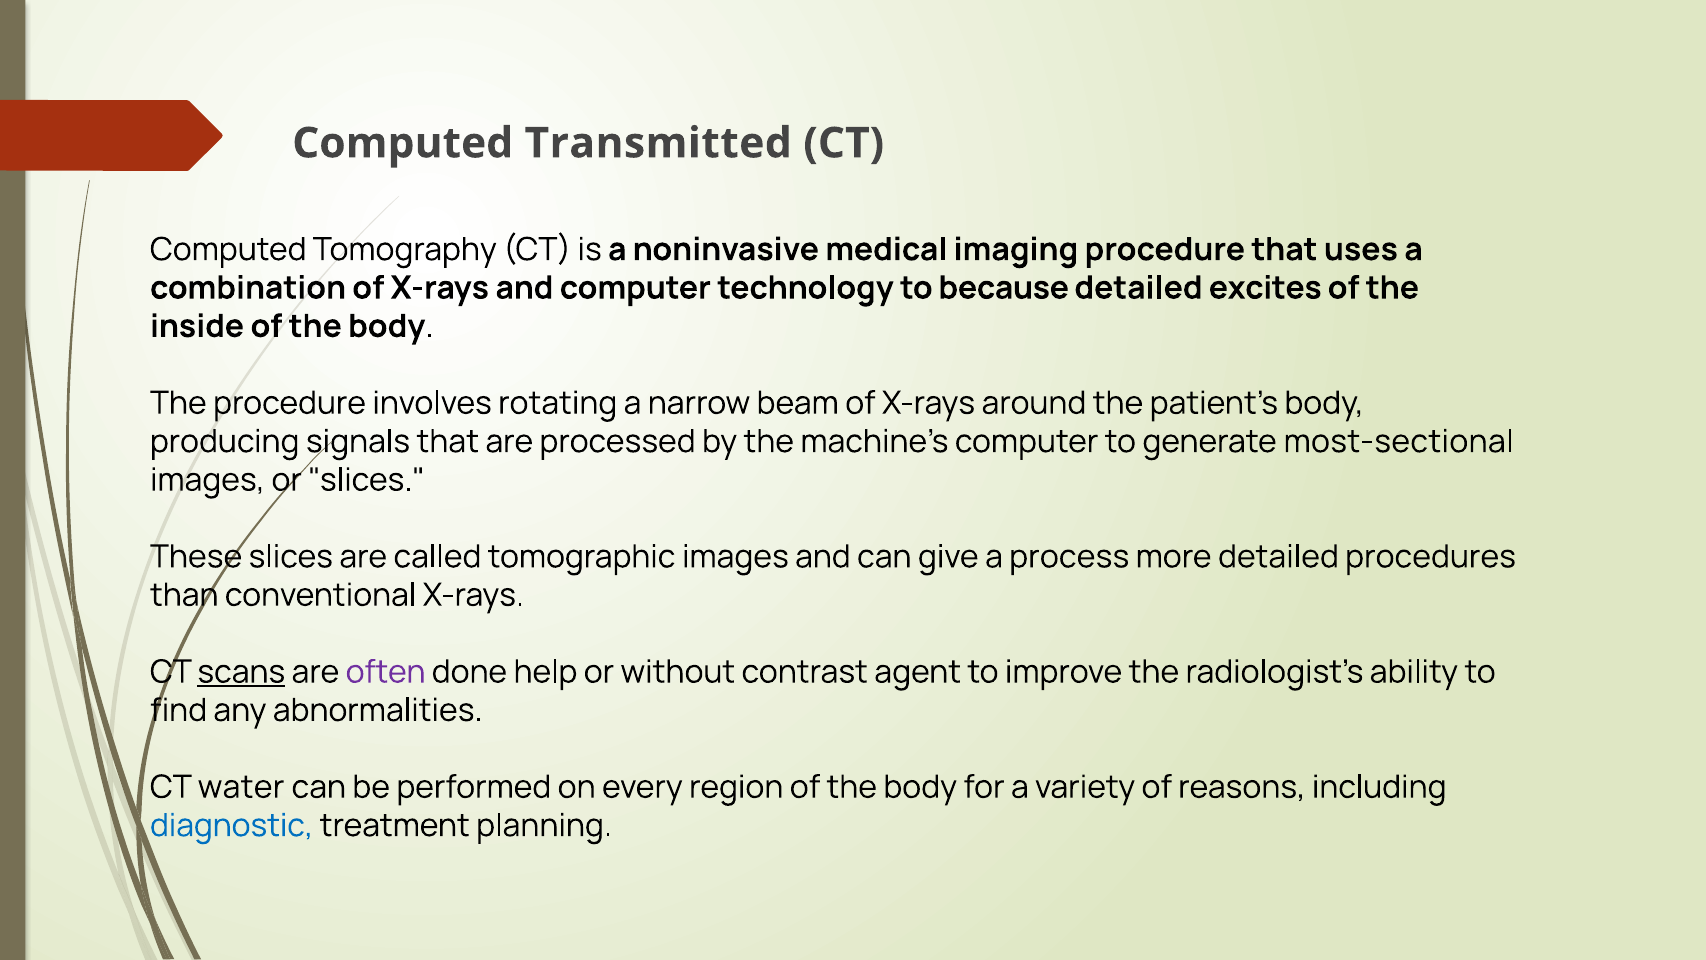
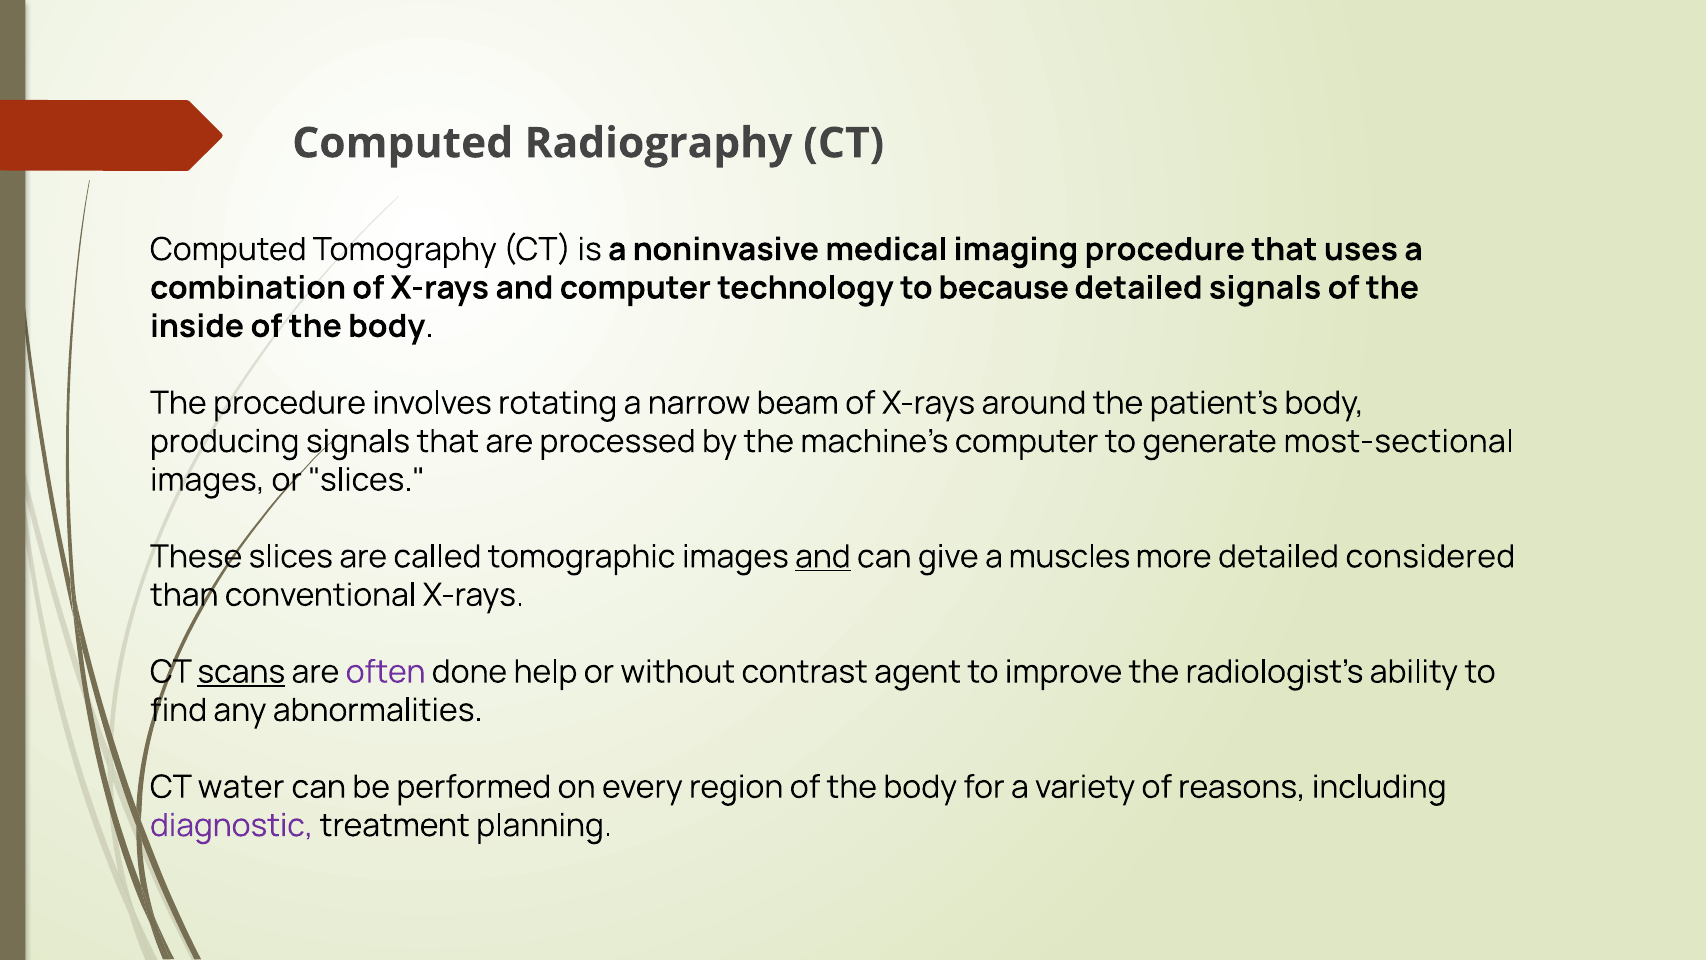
Transmitted: Transmitted -> Radiography
detailed excites: excites -> signals
and at (823, 557) underline: none -> present
process: process -> muscles
procedures: procedures -> considered
diagnostic colour: blue -> purple
